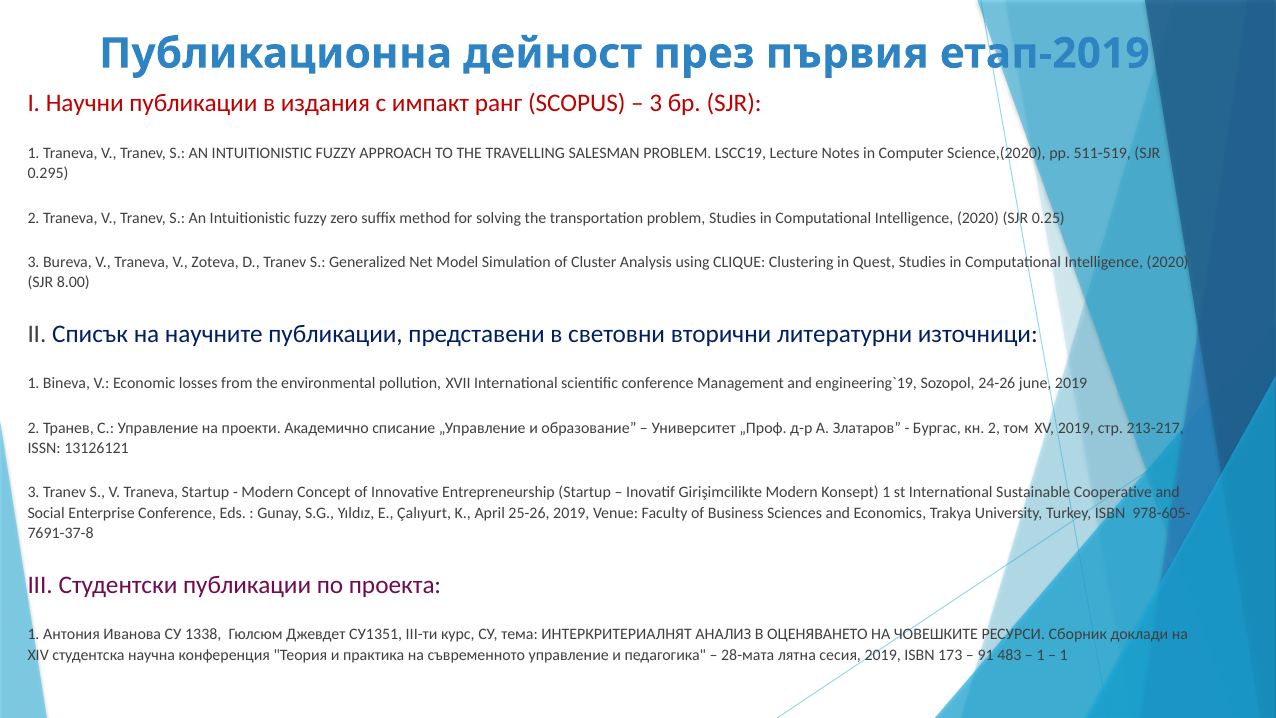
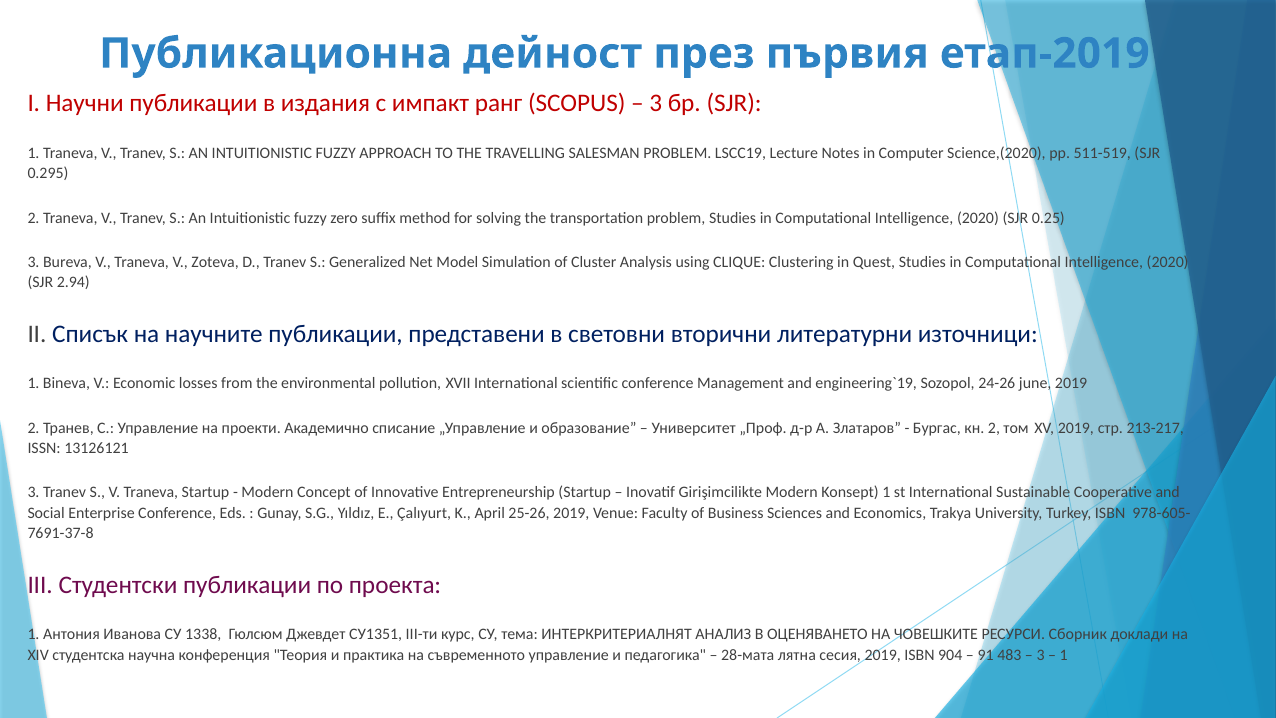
8.00: 8.00 -> 2.94
173: 173 -> 904
1 at (1041, 655): 1 -> 3
